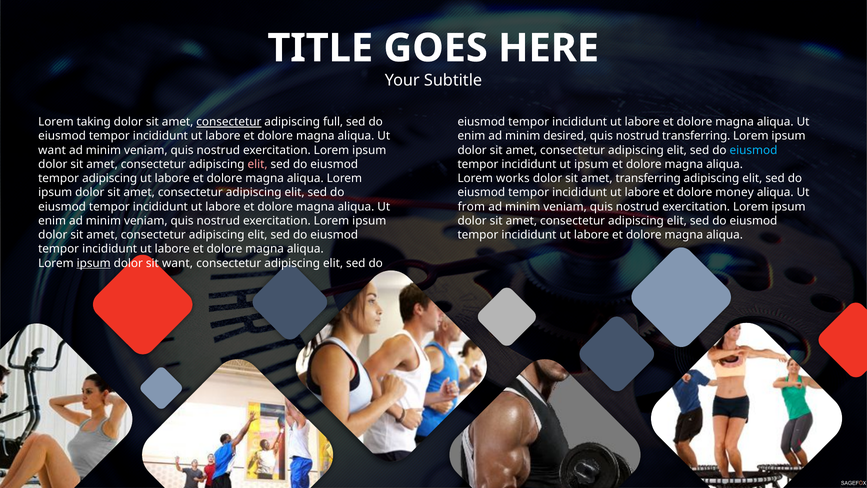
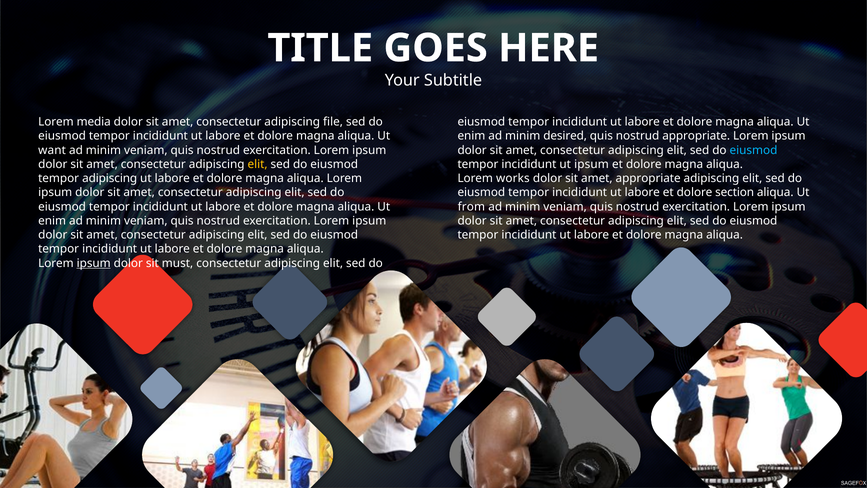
taking: taking -> media
consectetur at (229, 122) underline: present -> none
full: full -> file
nostrud transferring: transferring -> appropriate
elit at (258, 164) colour: pink -> yellow
amet transferring: transferring -> appropriate
money: money -> section
sit want: want -> must
